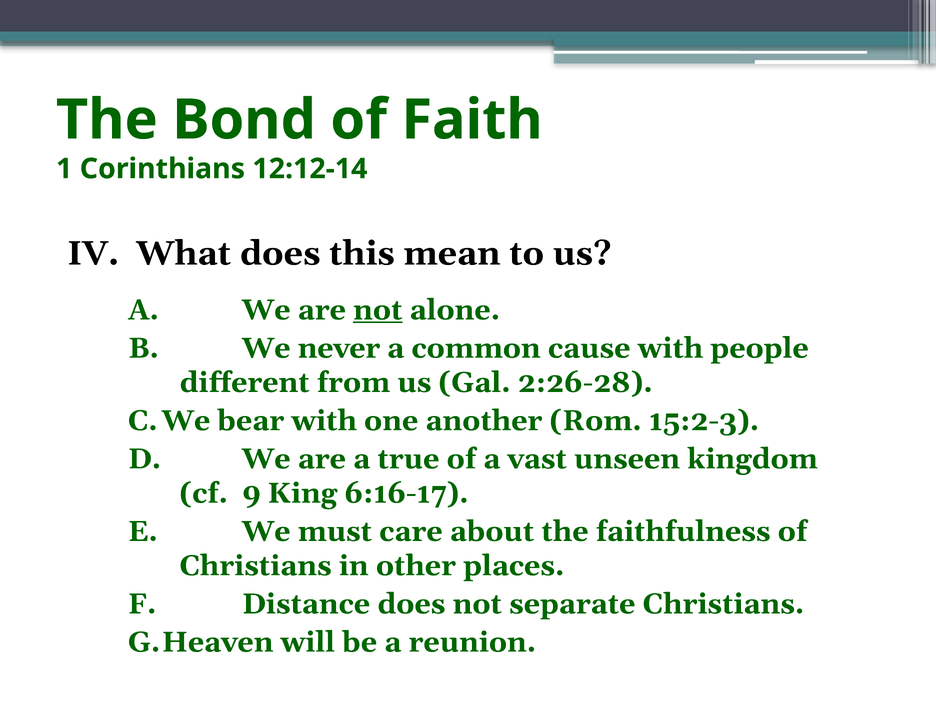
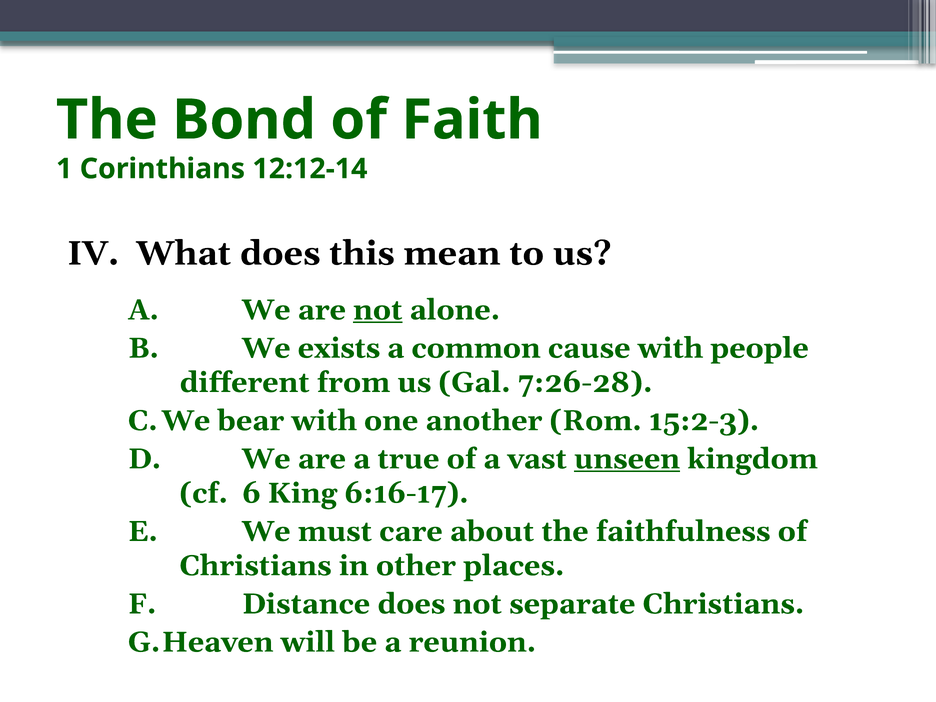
never: never -> exists
2:26-28: 2:26-28 -> 7:26-28
unseen underline: none -> present
9: 9 -> 6
